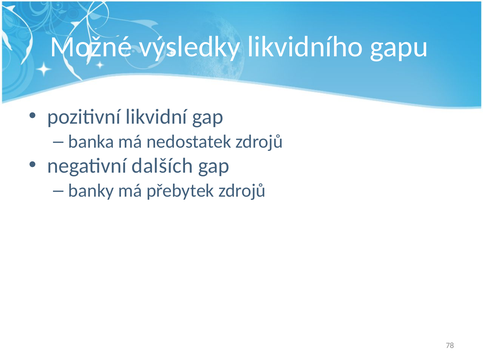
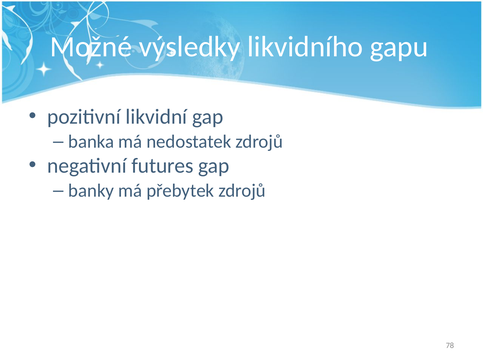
dalších: dalších -> futures
